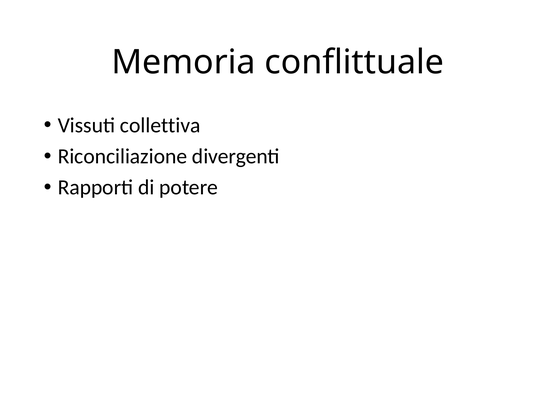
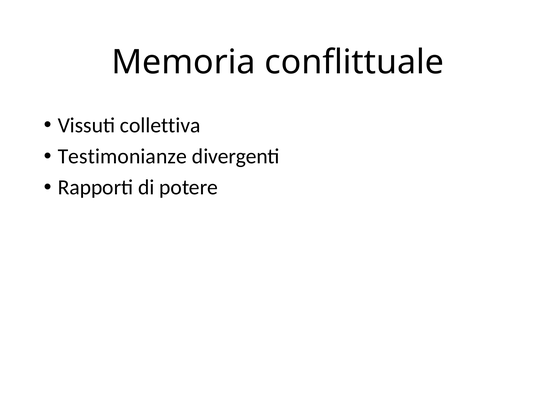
Riconciliazione: Riconciliazione -> Testimonianze
